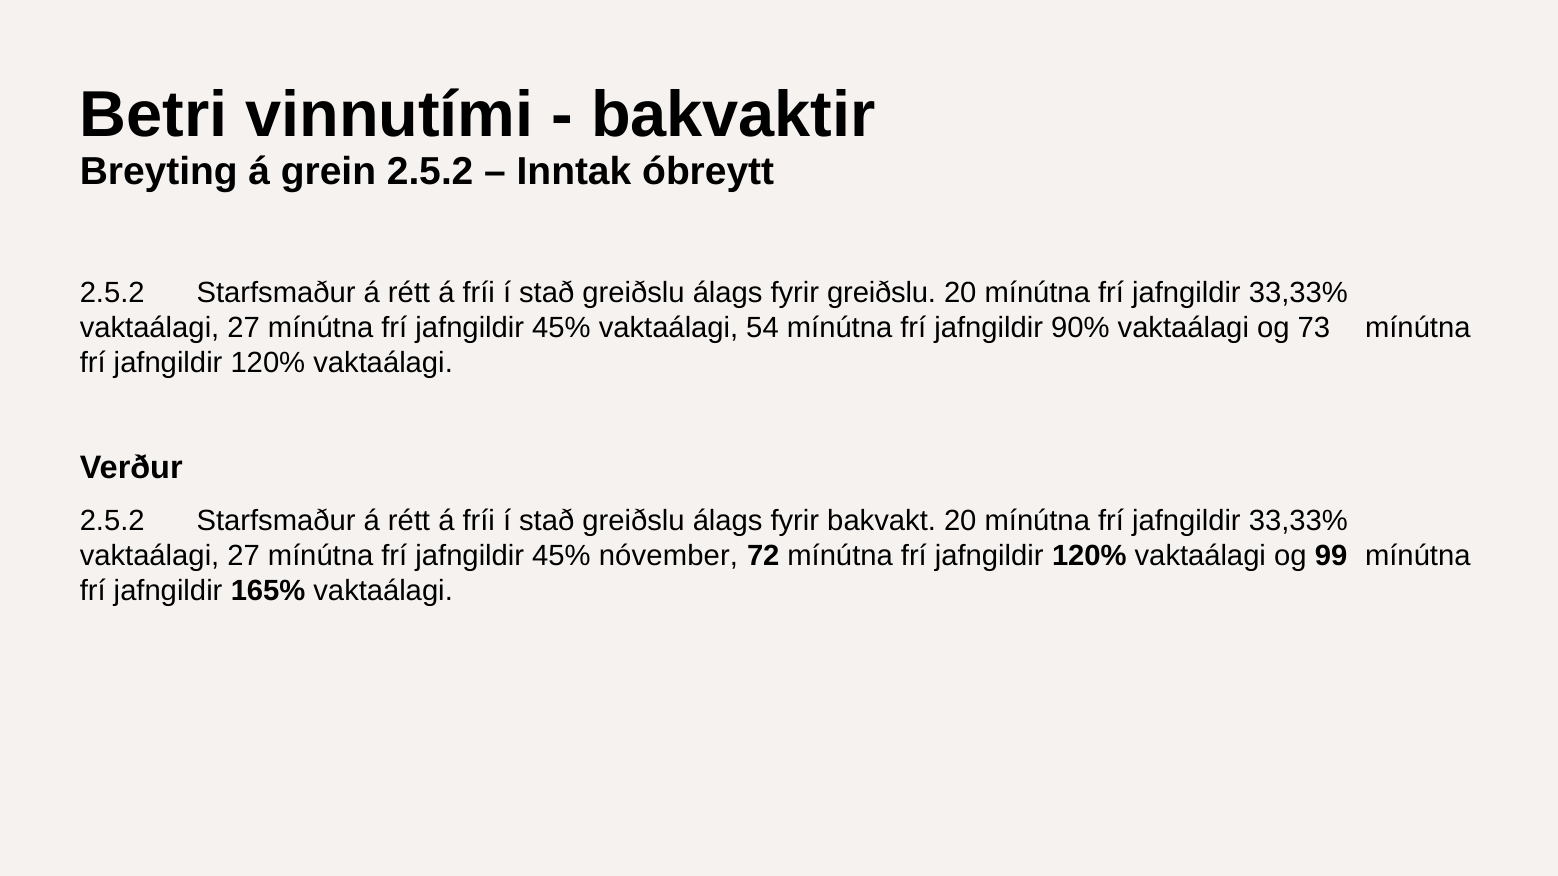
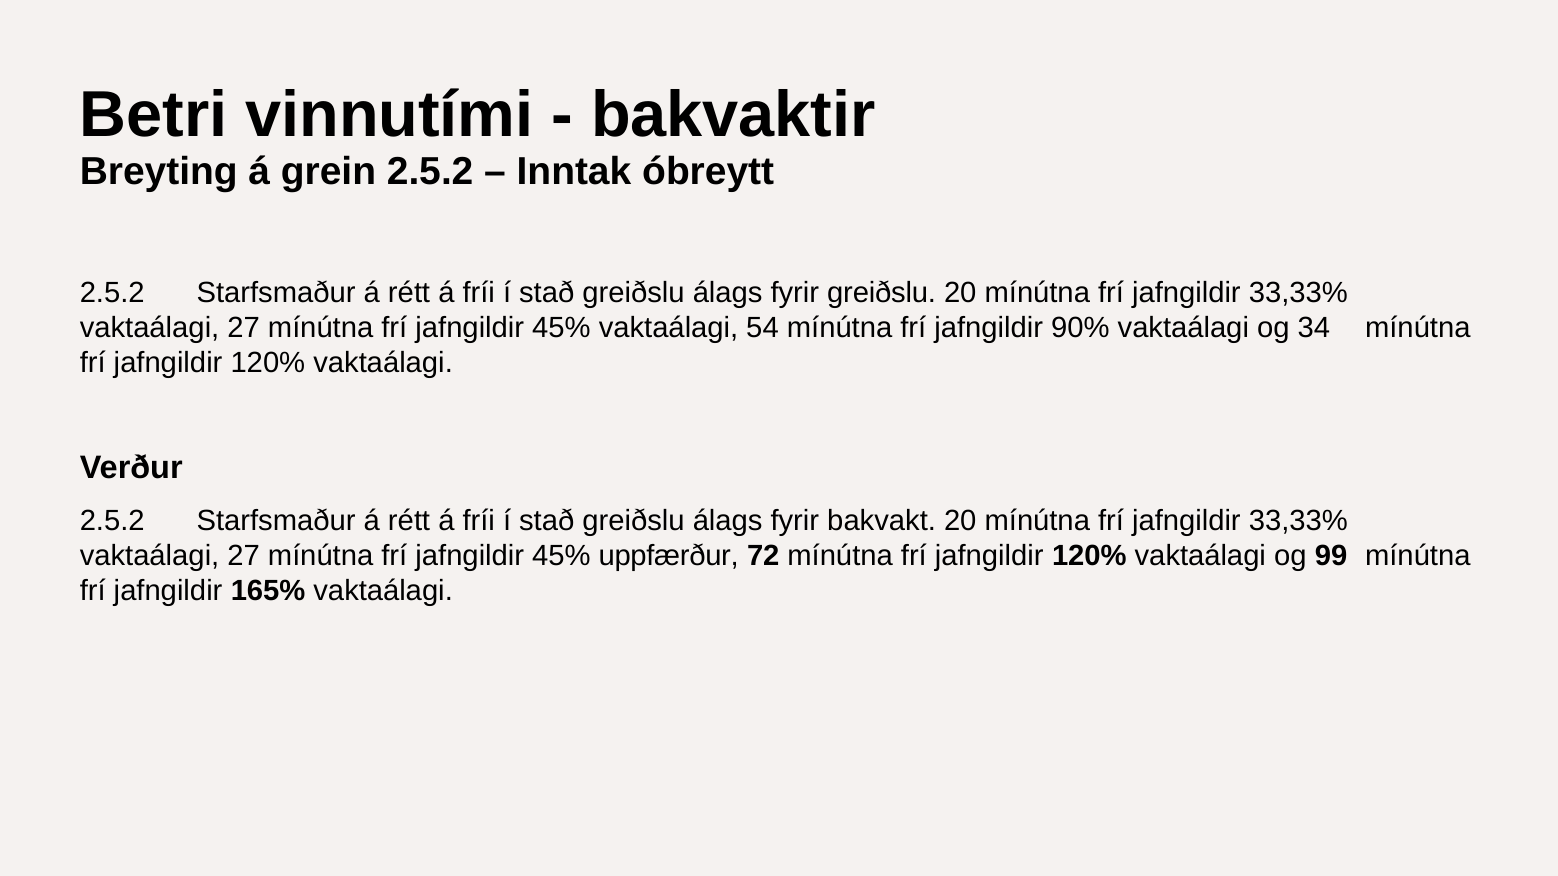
73: 73 -> 34
nóvember: nóvember -> uppfærður
